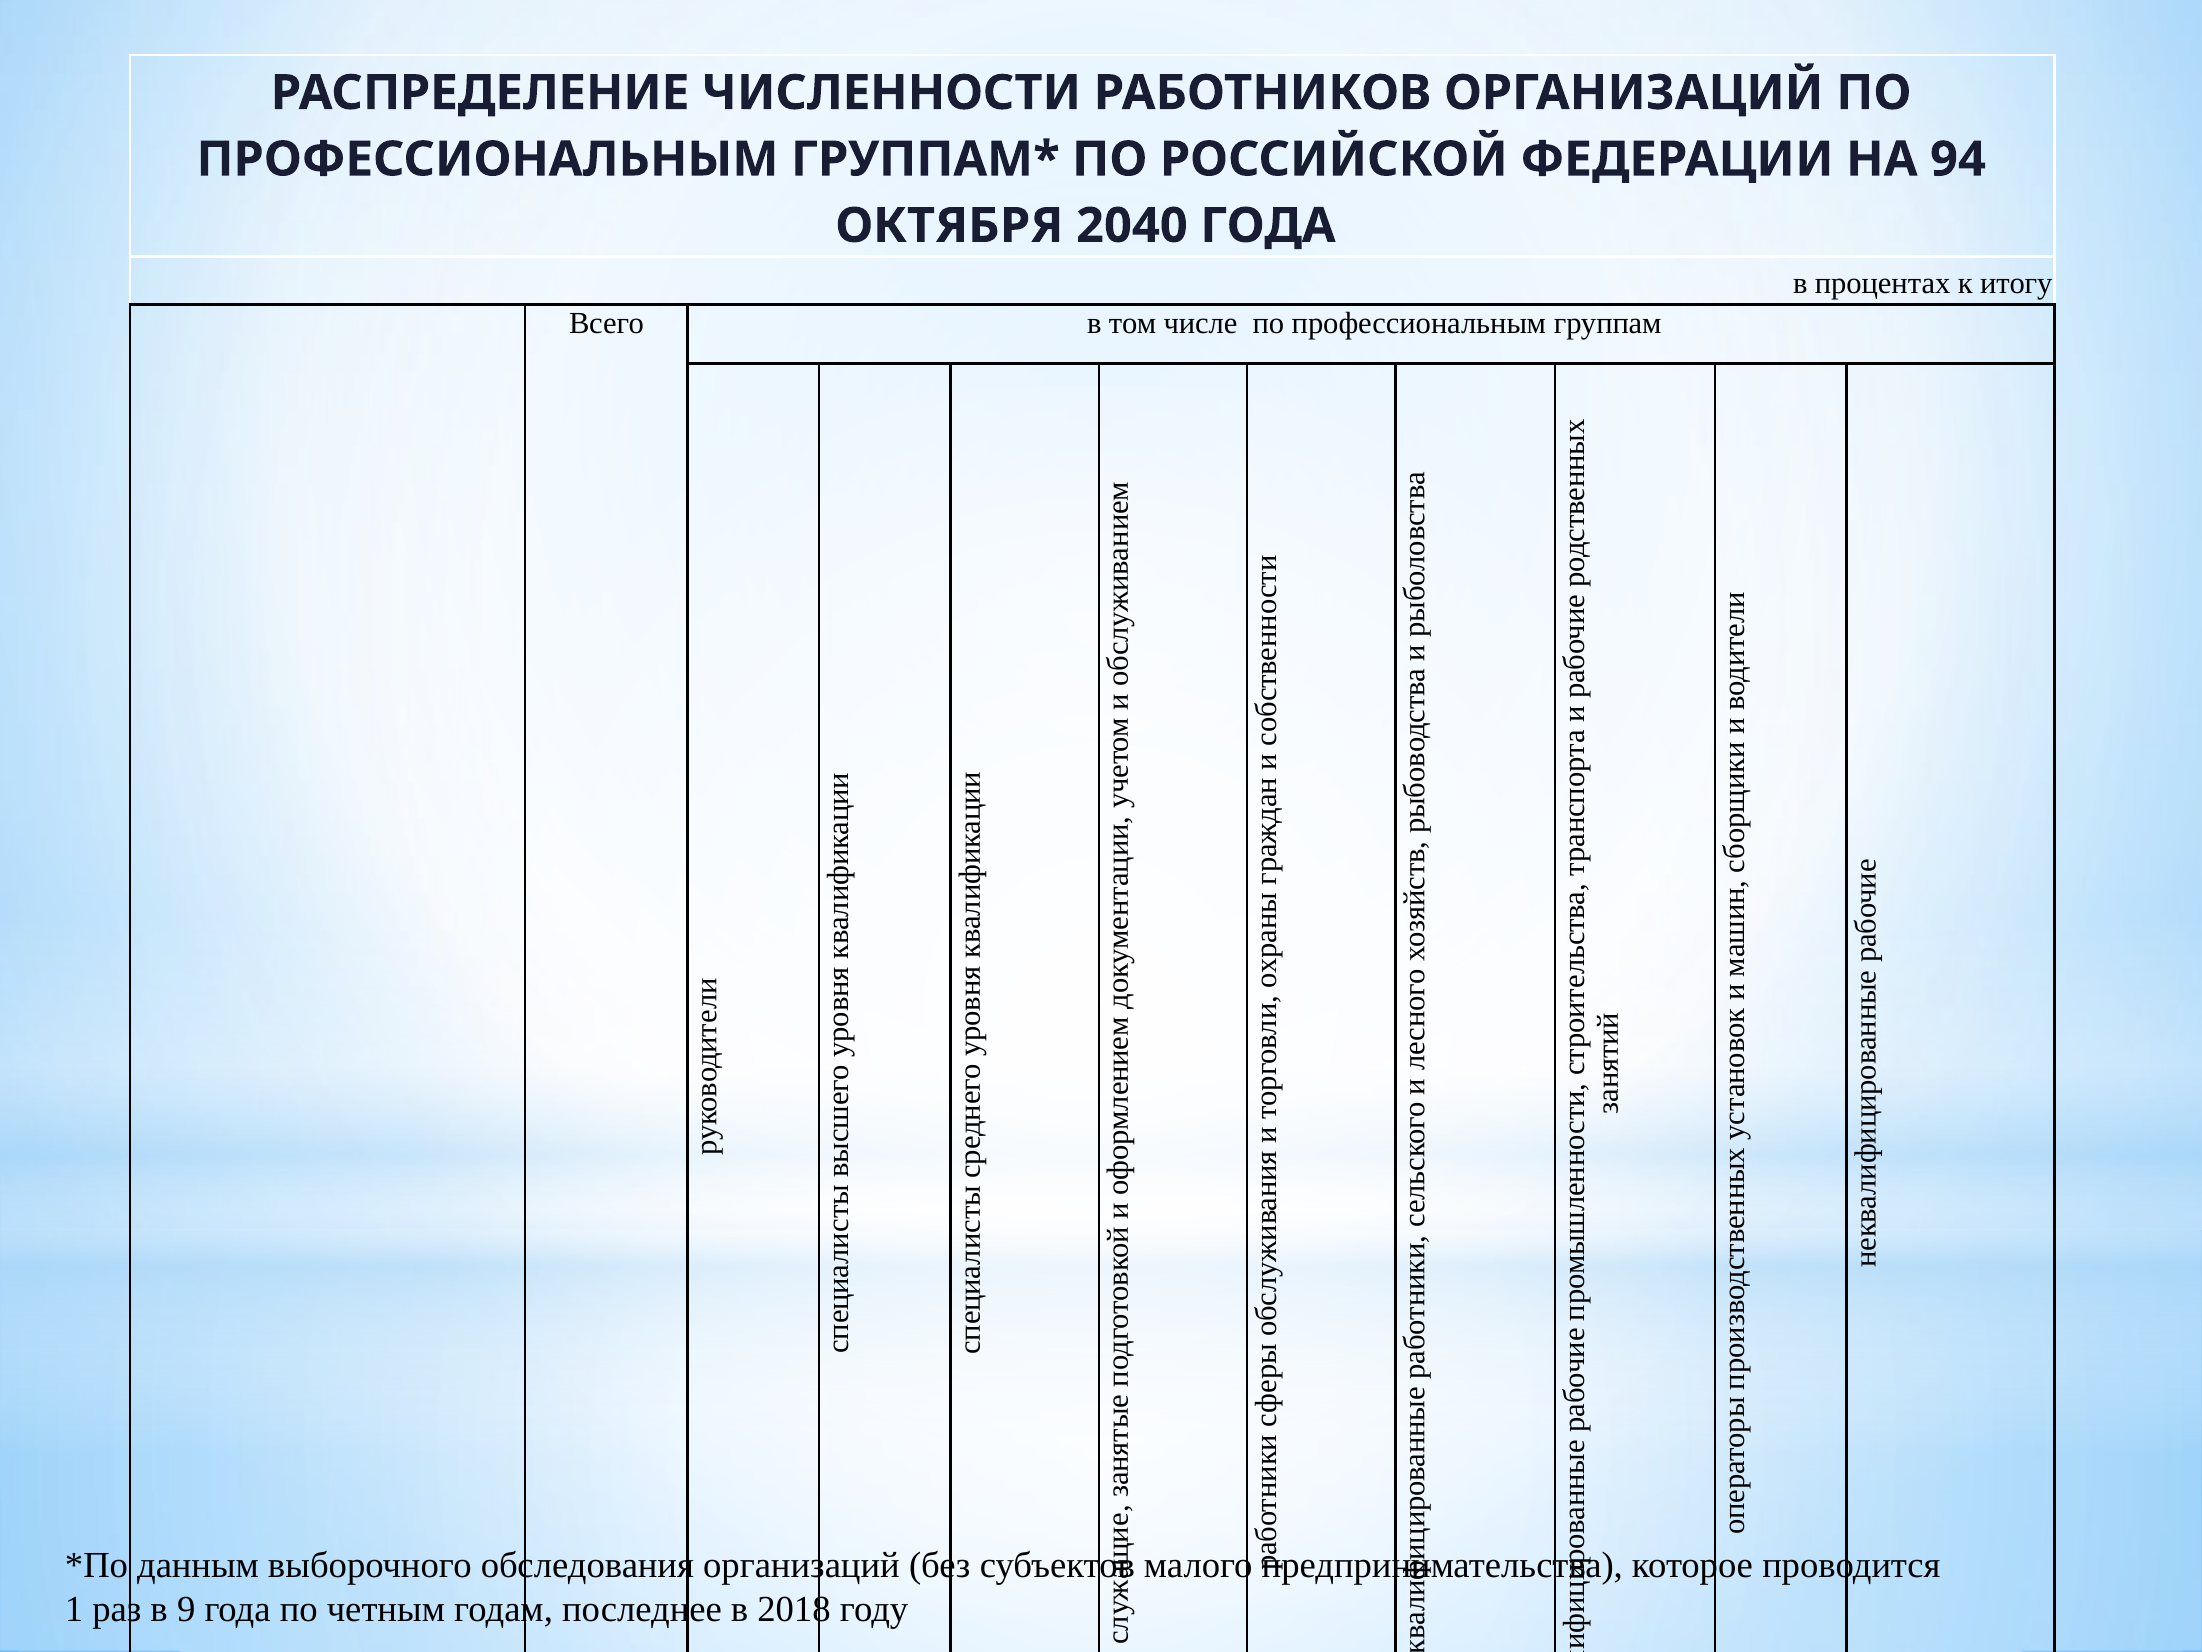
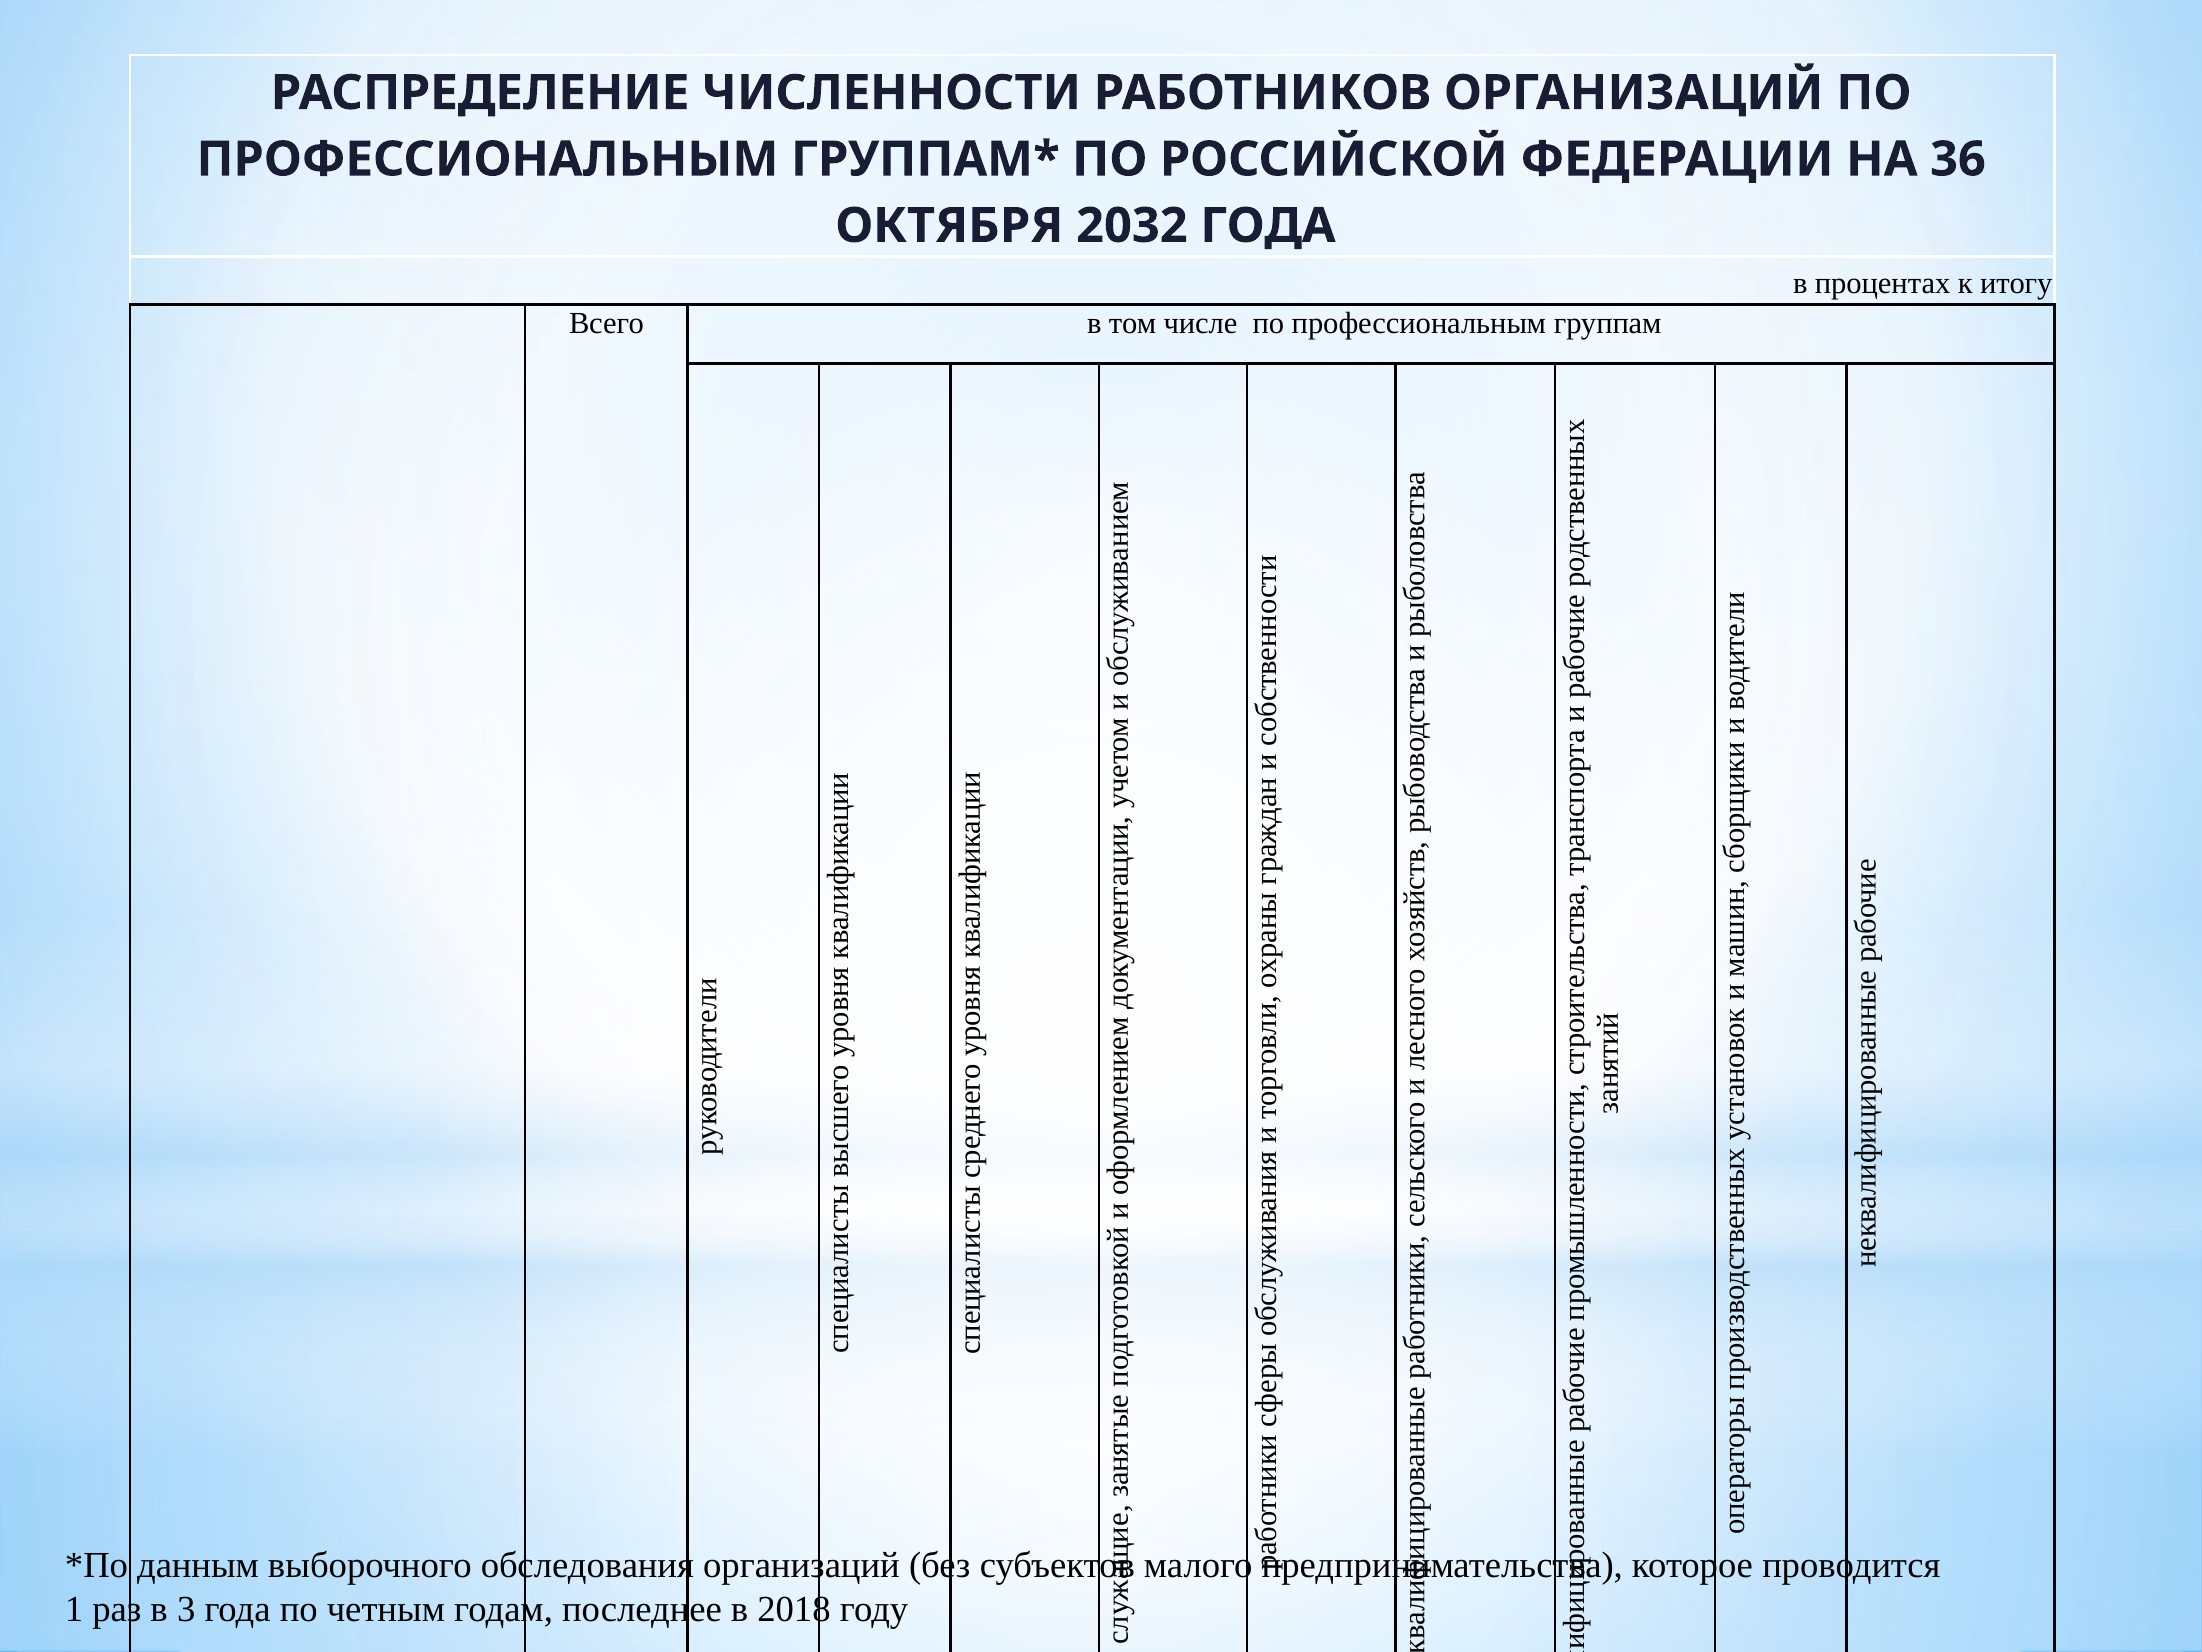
94: 94 -> 36
2040: 2040 -> 2032
9: 9 -> 3
